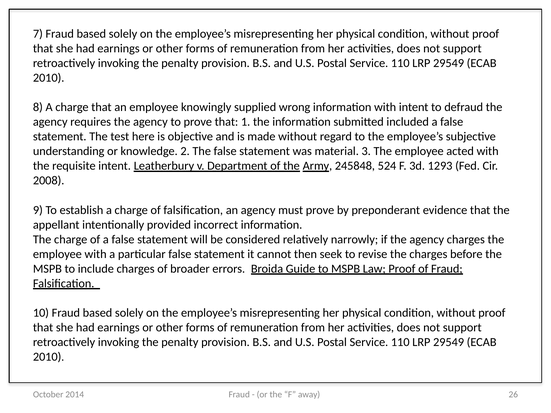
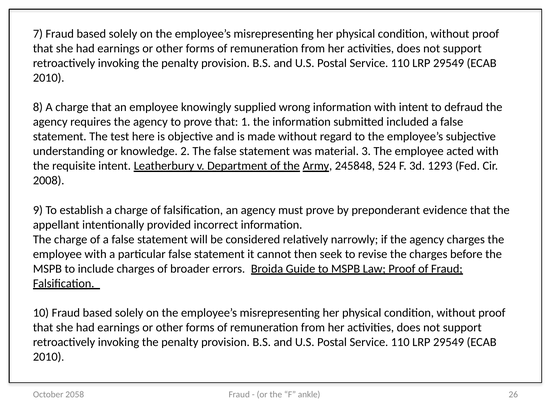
away: away -> ankle
2014: 2014 -> 2058
